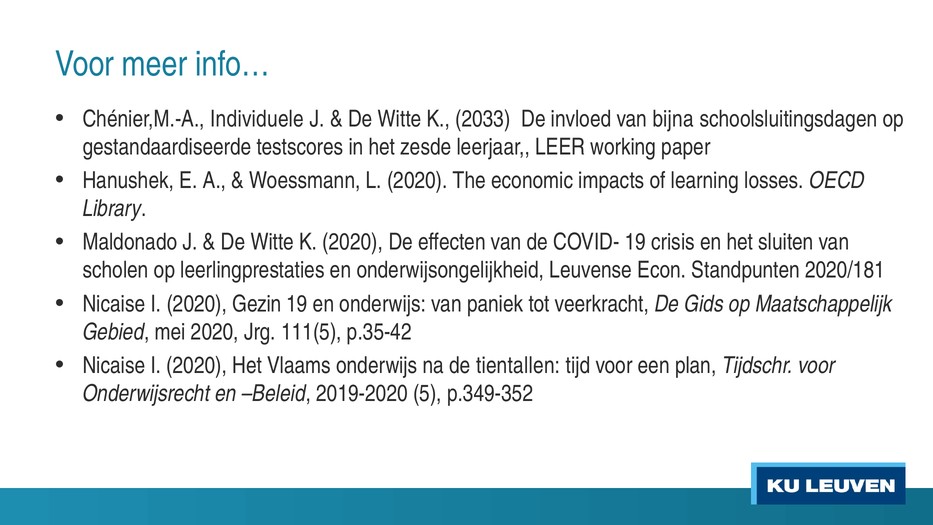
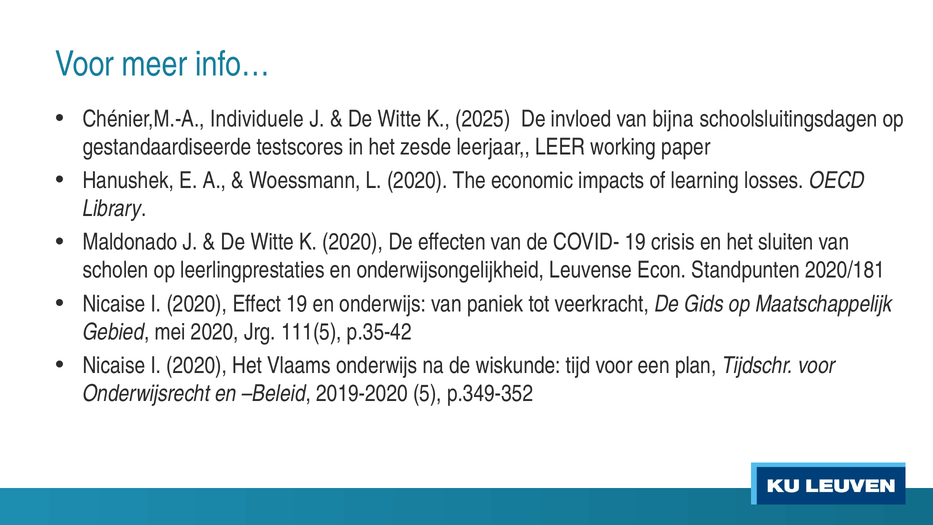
2033: 2033 -> 2025
Gezin: Gezin -> Effect
tientallen: tientallen -> wiskunde
